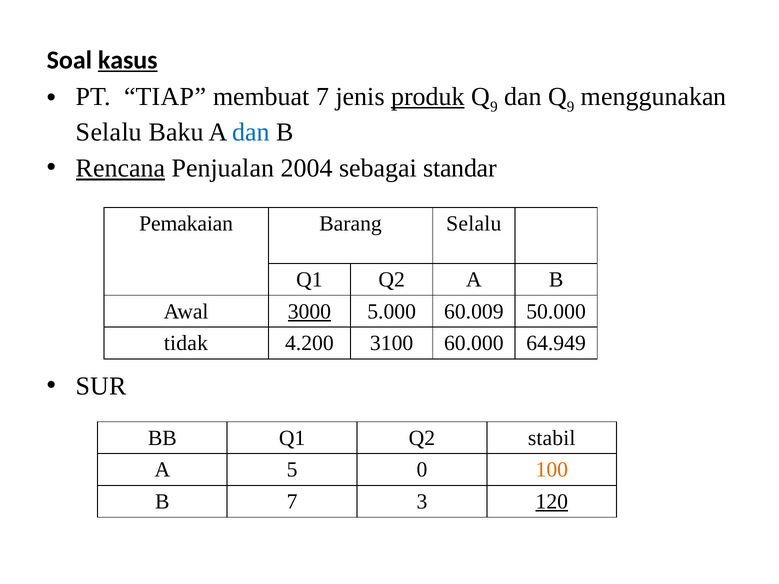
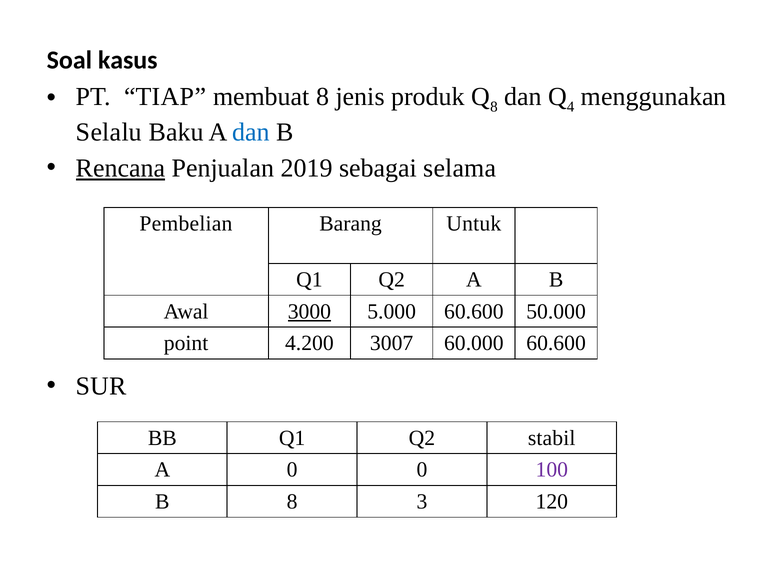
kasus underline: present -> none
membuat 7: 7 -> 8
produk underline: present -> none
9 at (494, 107): 9 -> 8
9 at (571, 107): 9 -> 4
2004: 2004 -> 2019
standar: standar -> selama
Pemakaian: Pemakaian -> Pembelian
Barang Selalu: Selalu -> Untuk
5.000 60.009: 60.009 -> 60.600
tidak: tidak -> point
3100: 3100 -> 3007
60.000 64.949: 64.949 -> 60.600
A 5: 5 -> 0
100 colour: orange -> purple
B 7: 7 -> 8
120 underline: present -> none
